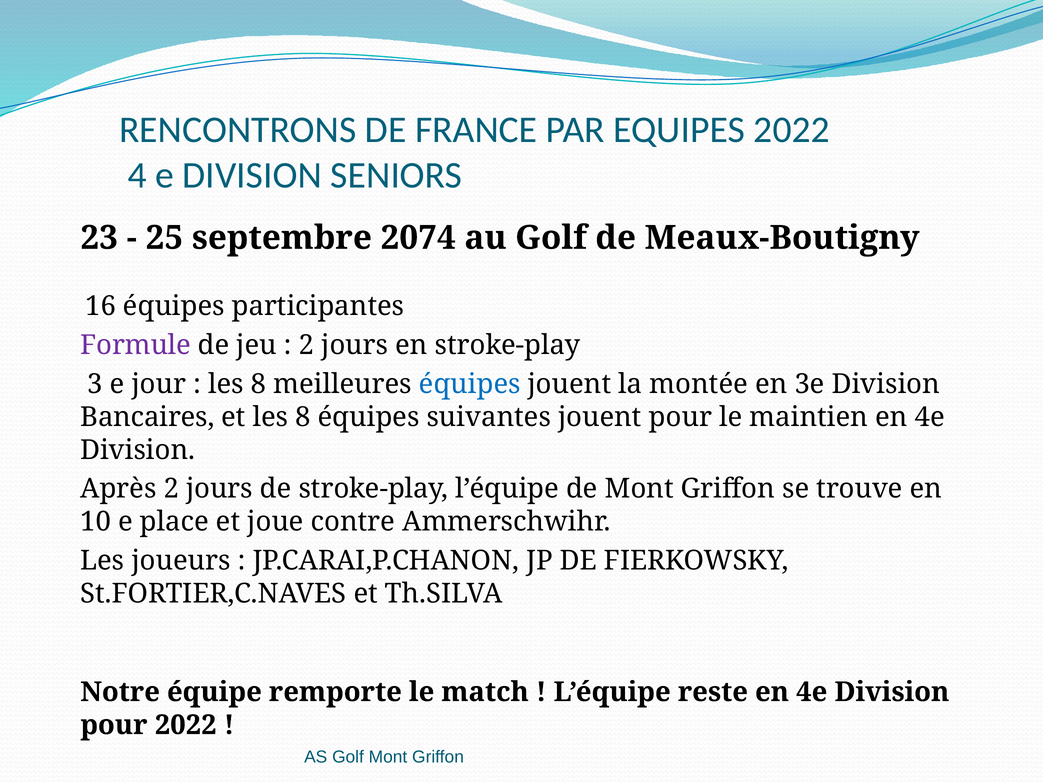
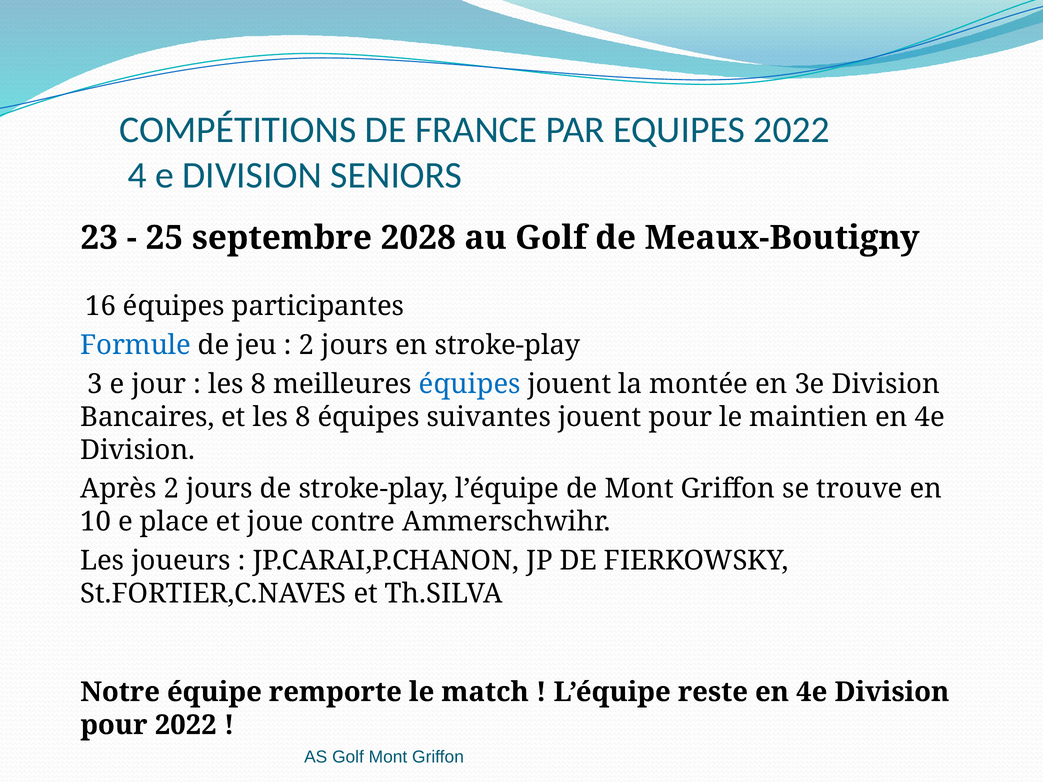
RENCONTRONS: RENCONTRONS -> COMPÉTITIONS
2074: 2074 -> 2028
Formule colour: purple -> blue
